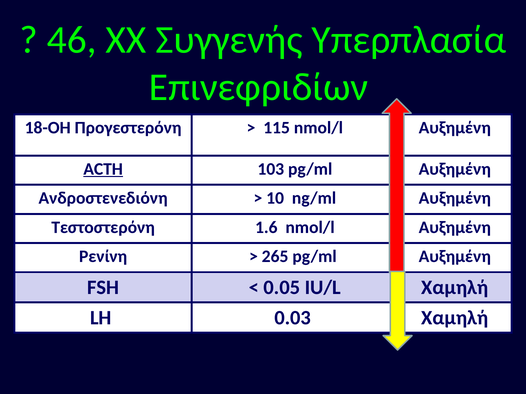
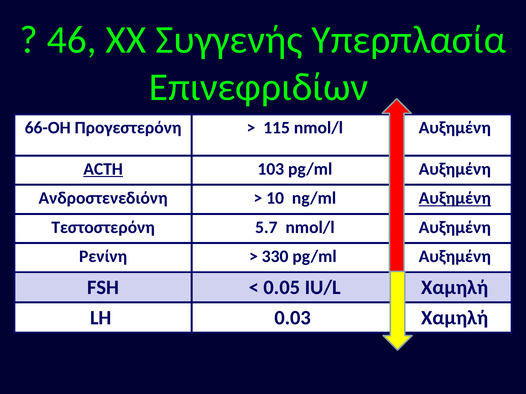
18-OH: 18-OH -> 66-OH
Αυξημένη at (455, 198) underline: none -> present
1.6: 1.6 -> 5.7
265: 265 -> 330
